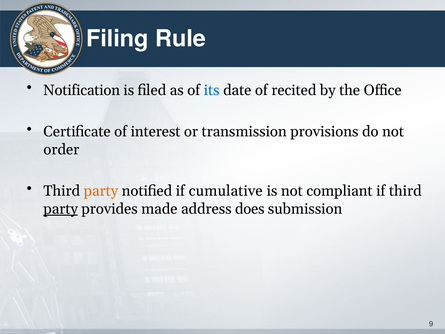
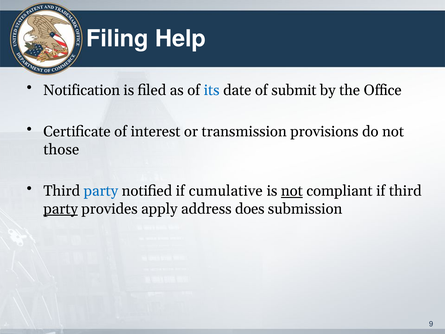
Rule: Rule -> Help
recited: recited -> submit
order: order -> those
party at (101, 191) colour: orange -> blue
not at (292, 191) underline: none -> present
made: made -> apply
